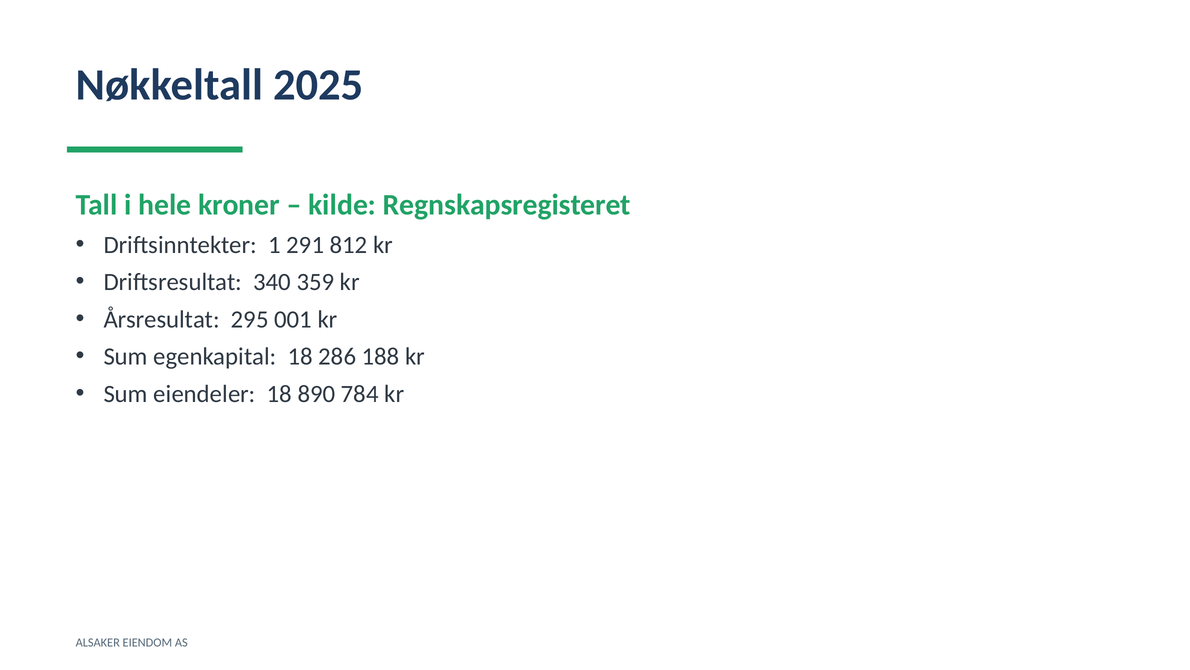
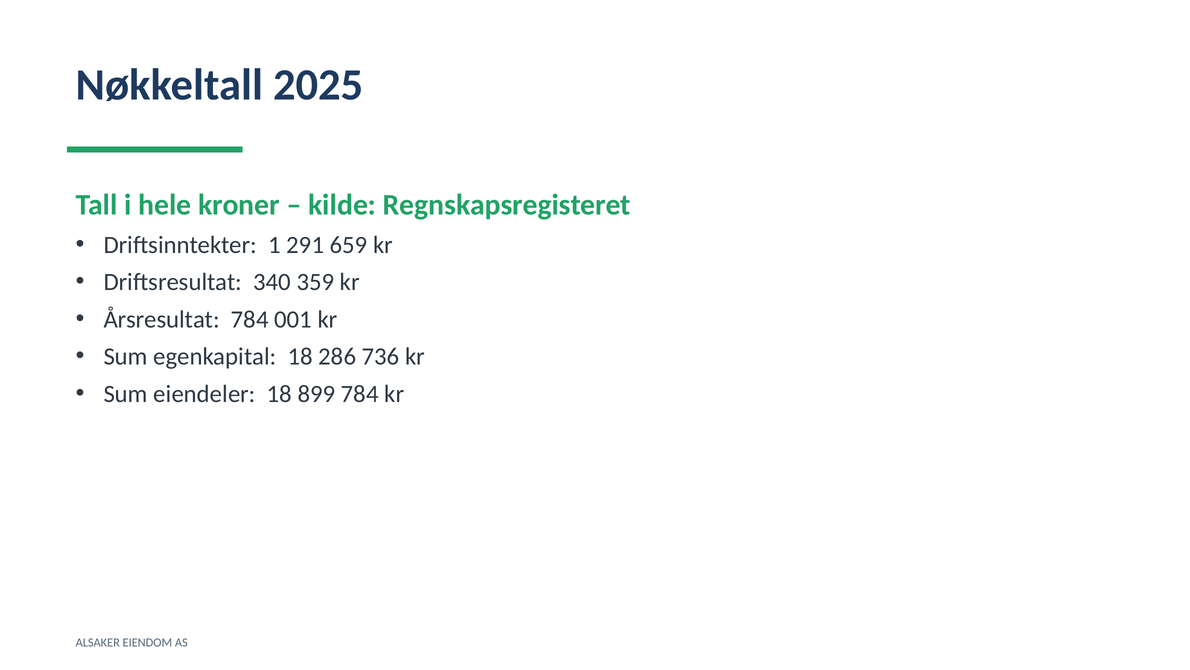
812: 812 -> 659
Årsresultat 295: 295 -> 784
188: 188 -> 736
890: 890 -> 899
